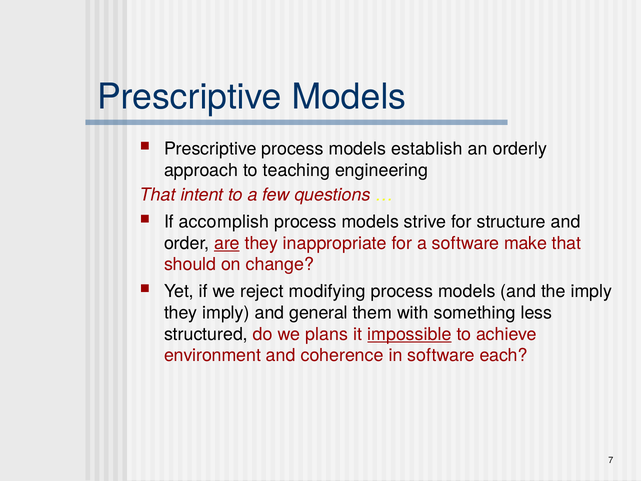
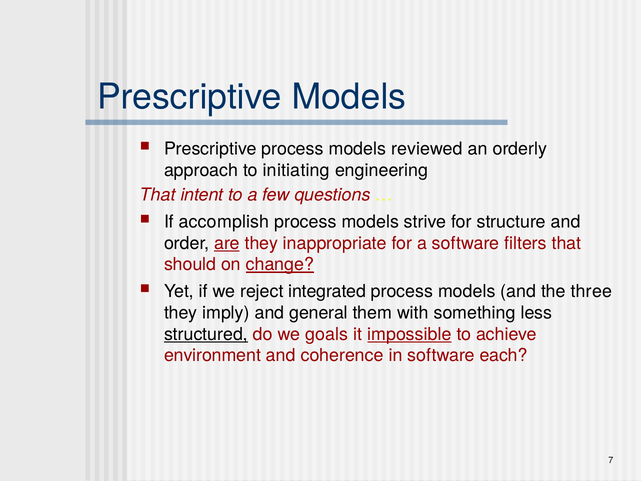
establish: establish -> reviewed
teaching: teaching -> initiating
make: make -> filters
change underline: none -> present
modifying: modifying -> integrated
the imply: imply -> three
structured underline: none -> present
plans: plans -> goals
